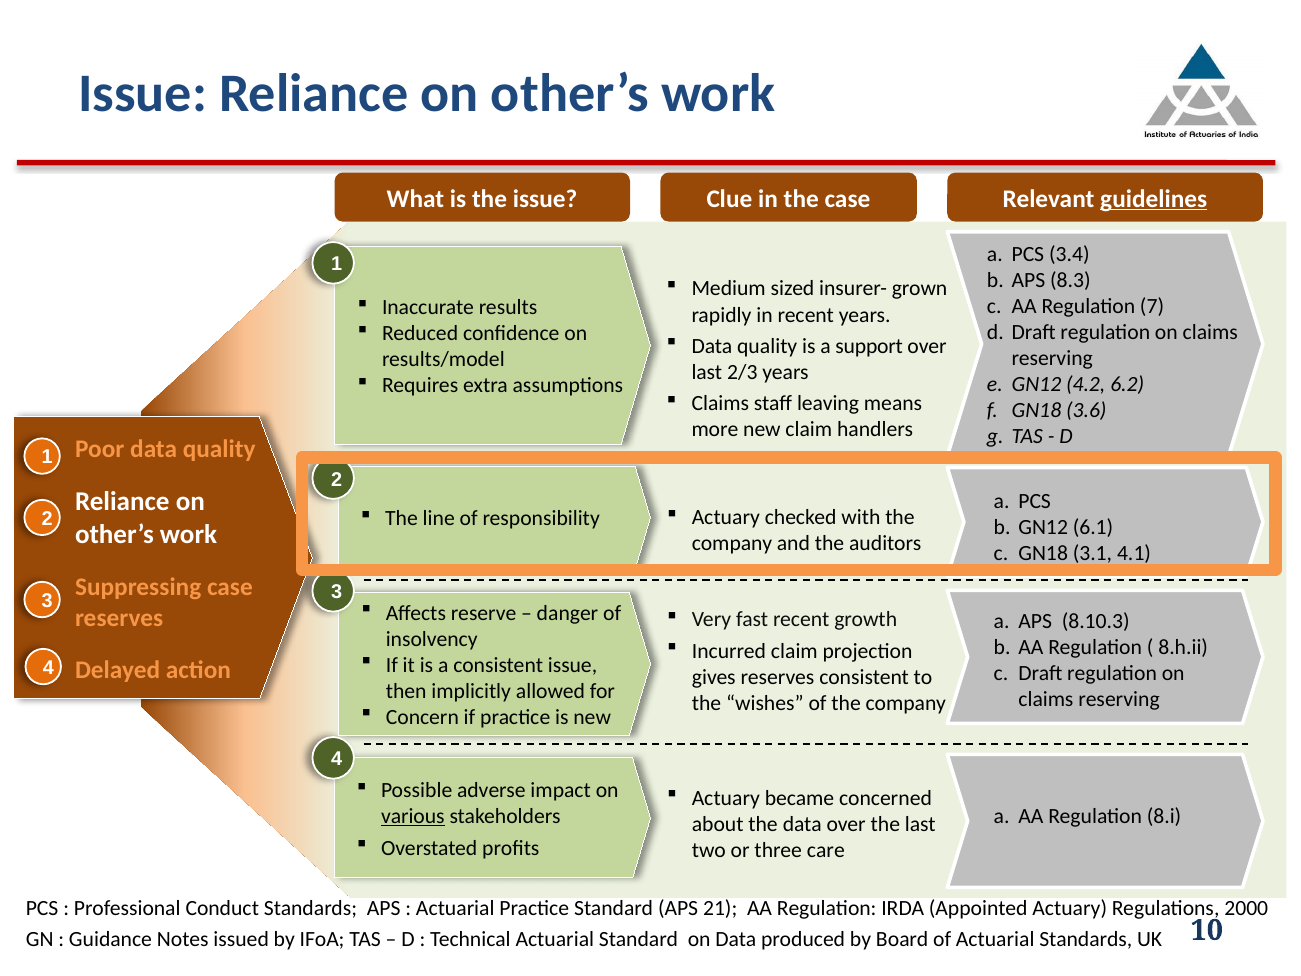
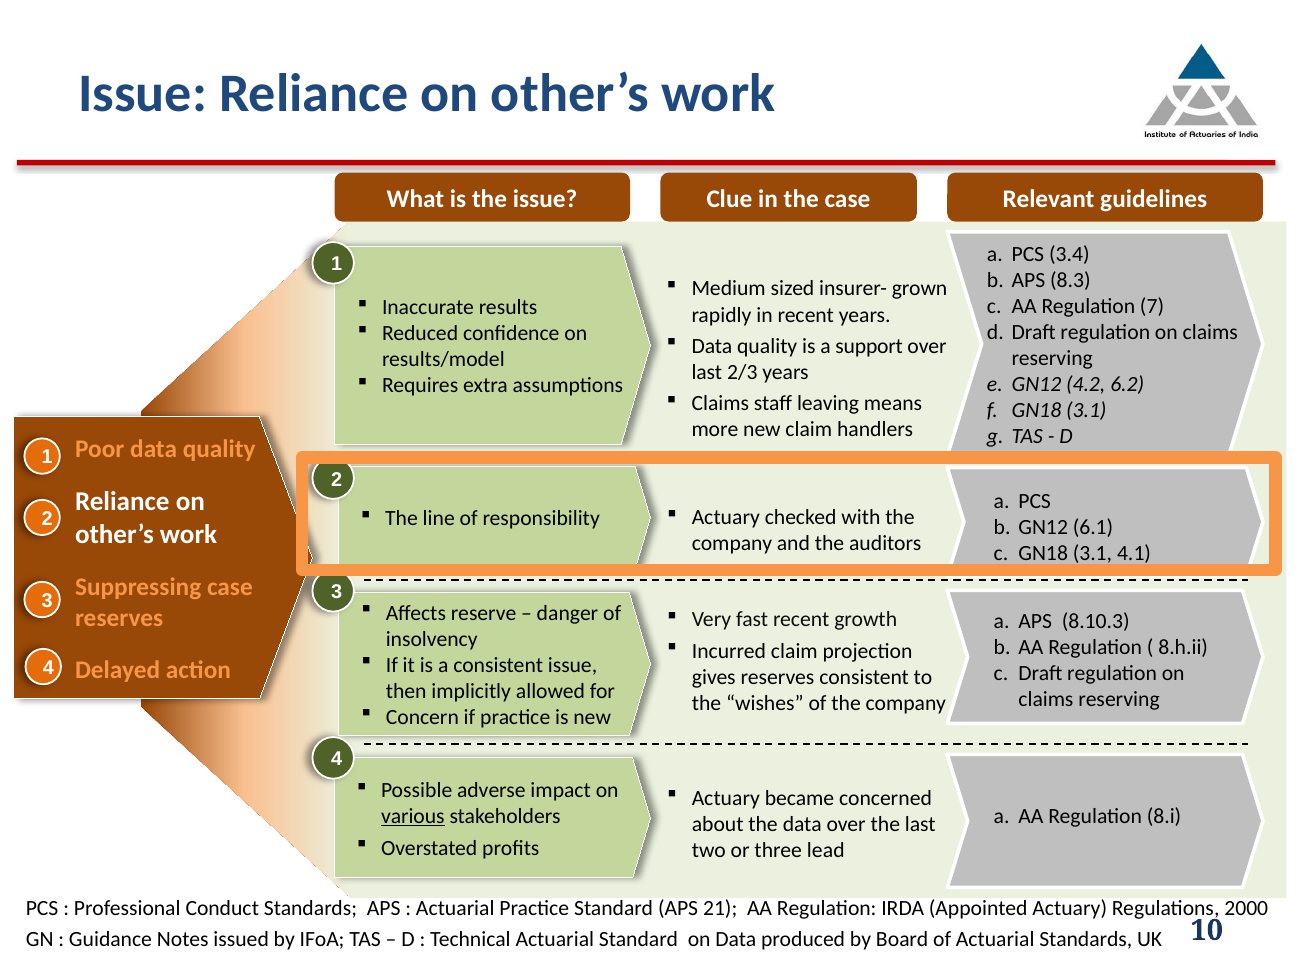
guidelines underline: present -> none
3.6 at (1086, 410): 3.6 -> 3.1
care: care -> lead
